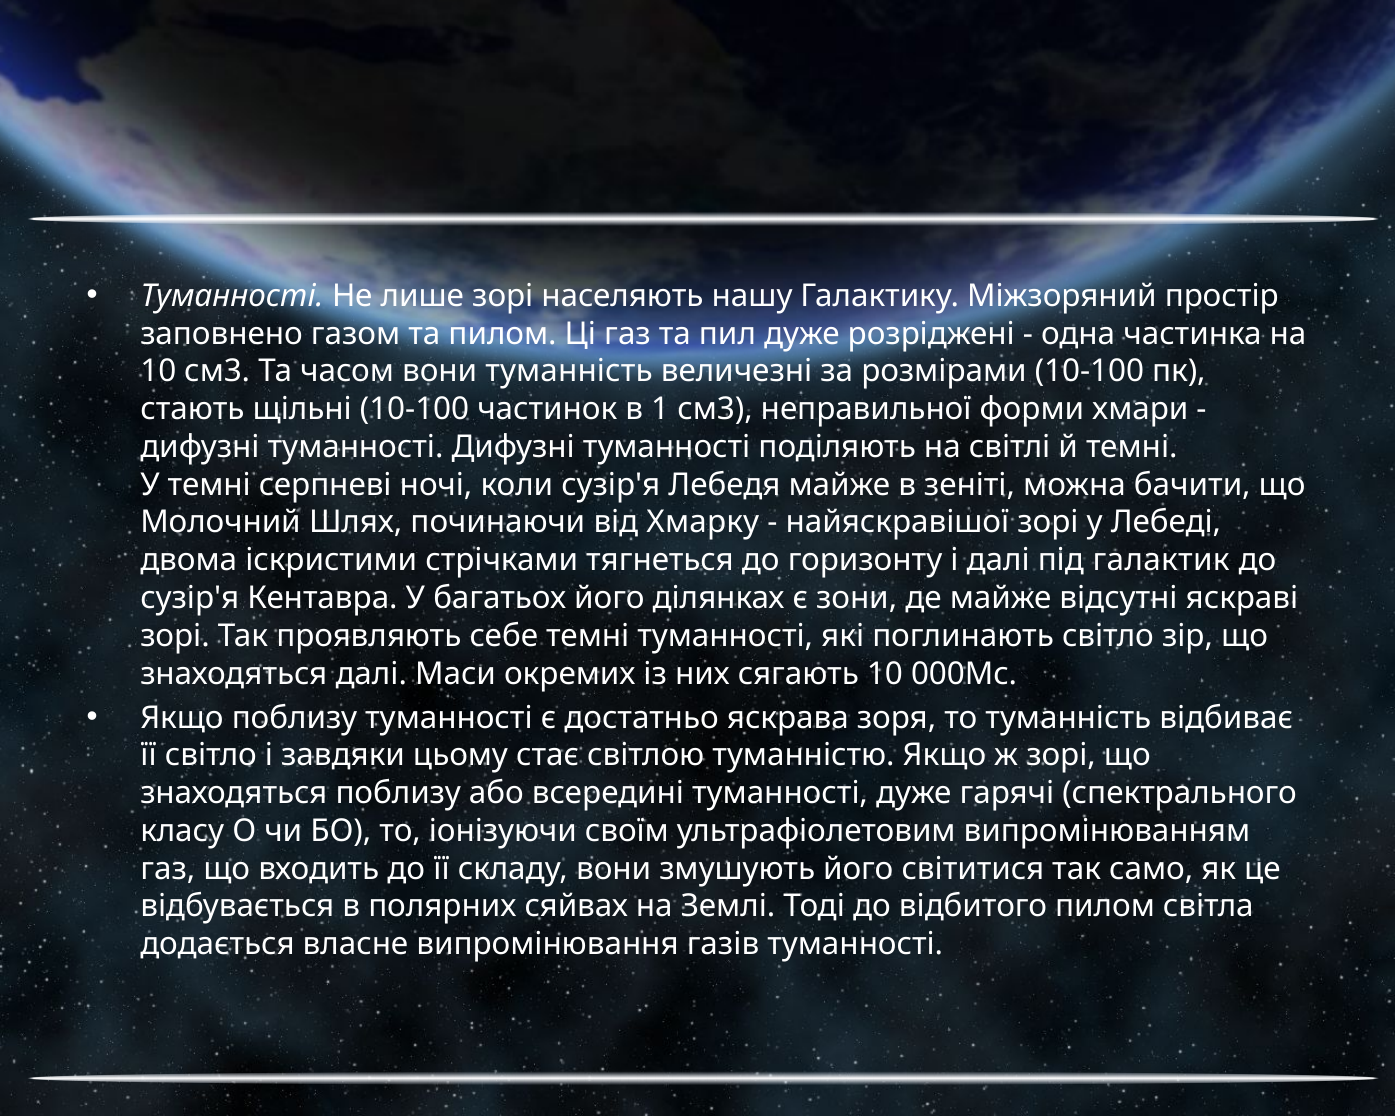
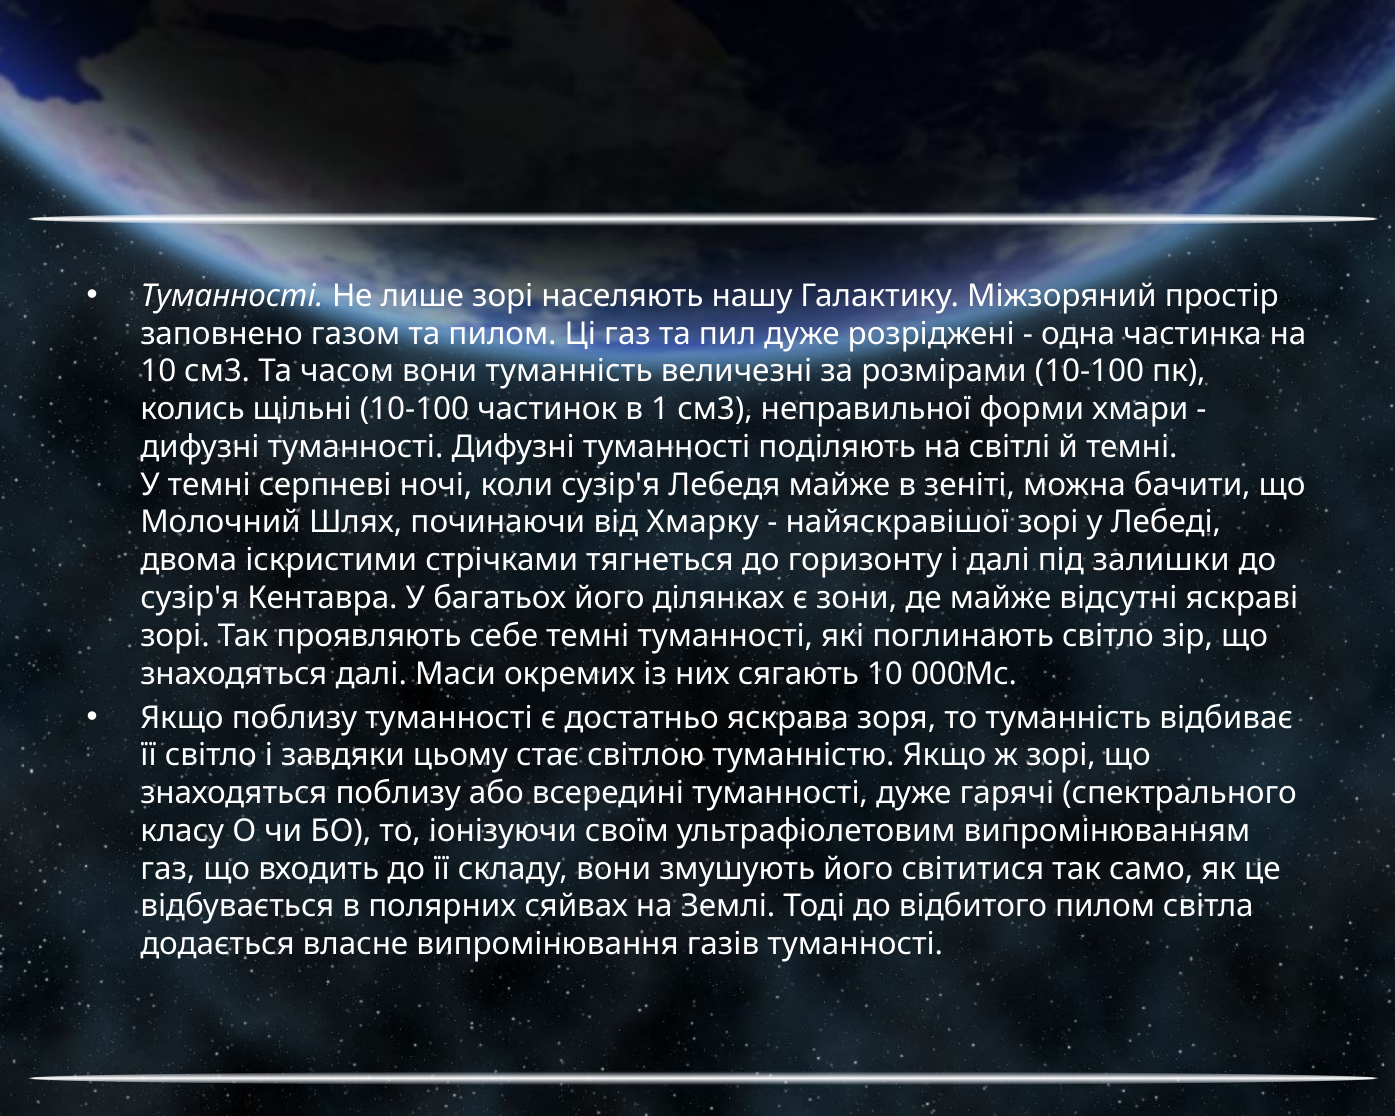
стають: стають -> колись
галактик: галактик -> залишки
